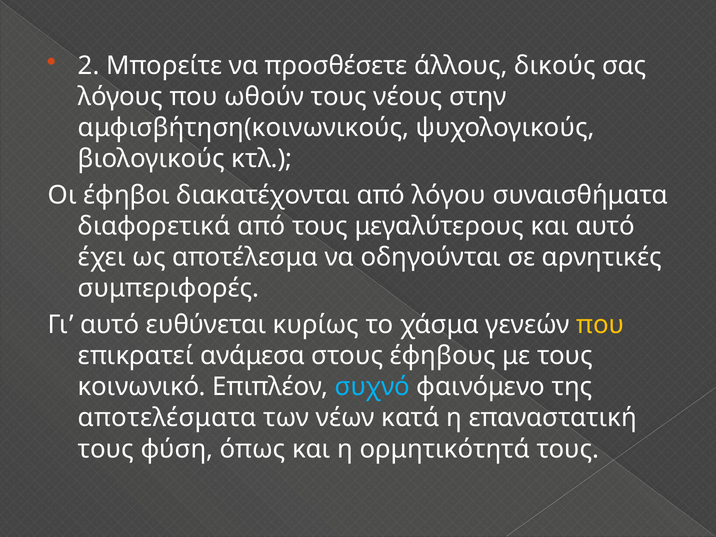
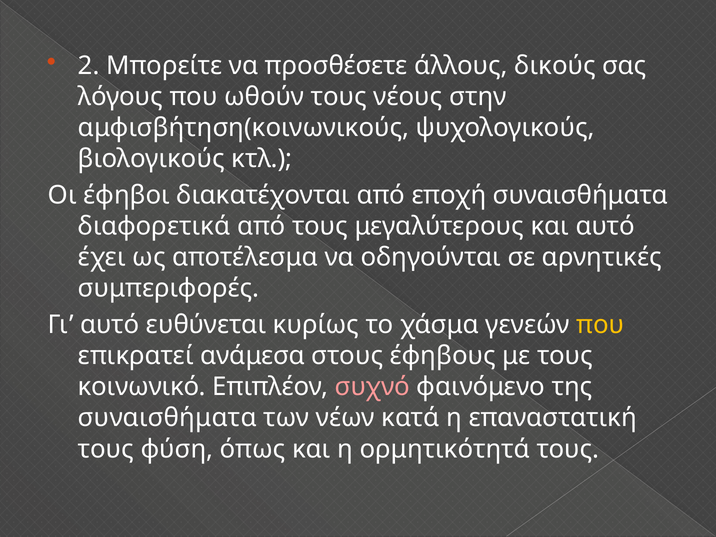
λόγου: λόγου -> εποχή
συχνό colour: light blue -> pink
αποτελέσματα at (167, 418): αποτελέσματα -> συναισθήματα
